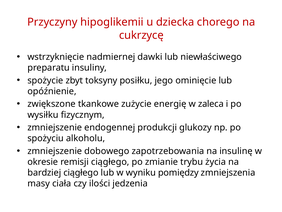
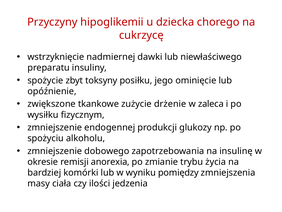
energię: energię -> drżenie
remisji ciągłego: ciągłego -> anorexia
bardziej ciągłego: ciągłego -> komórki
